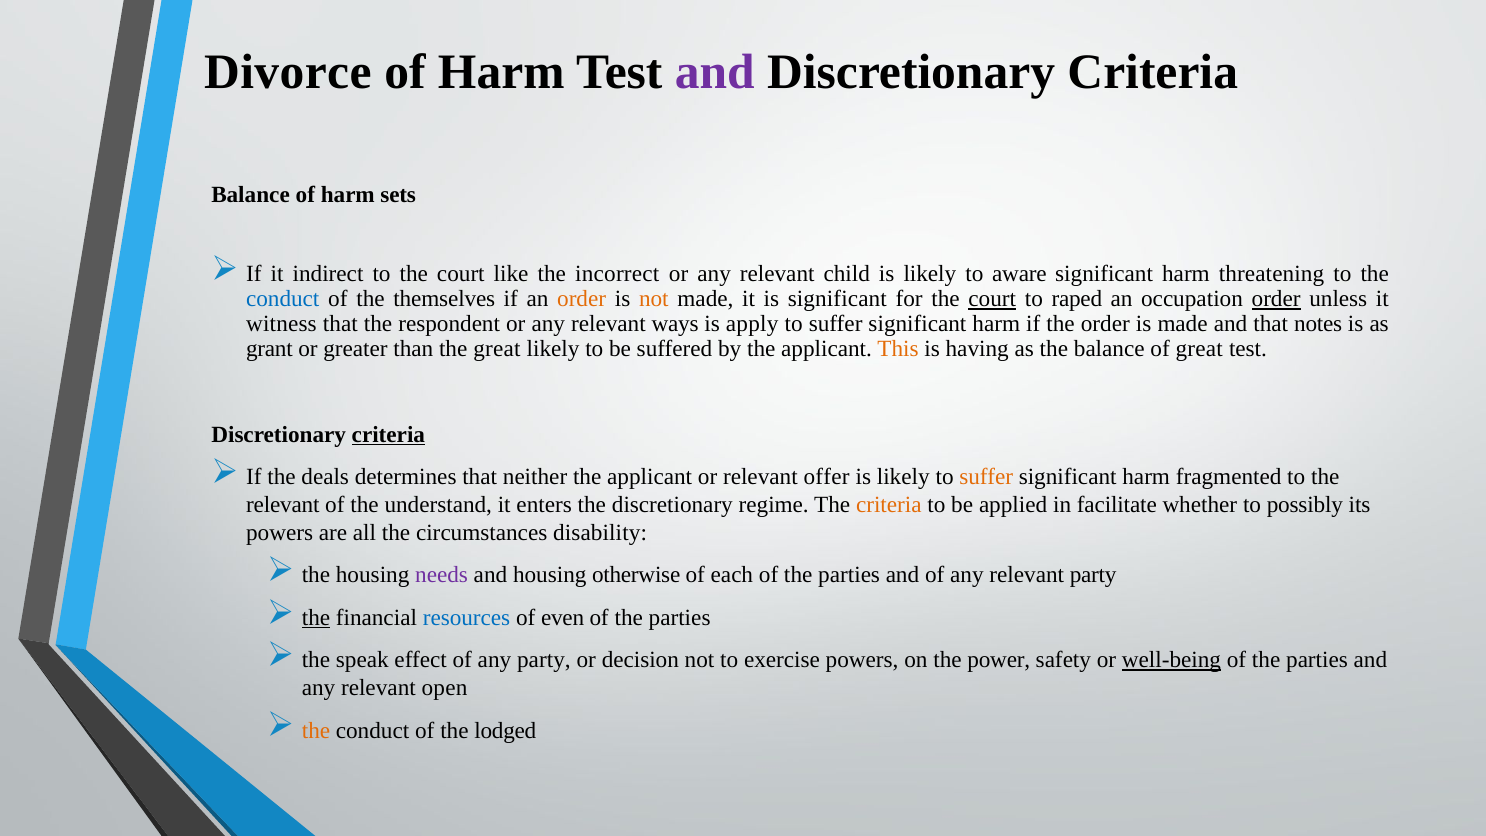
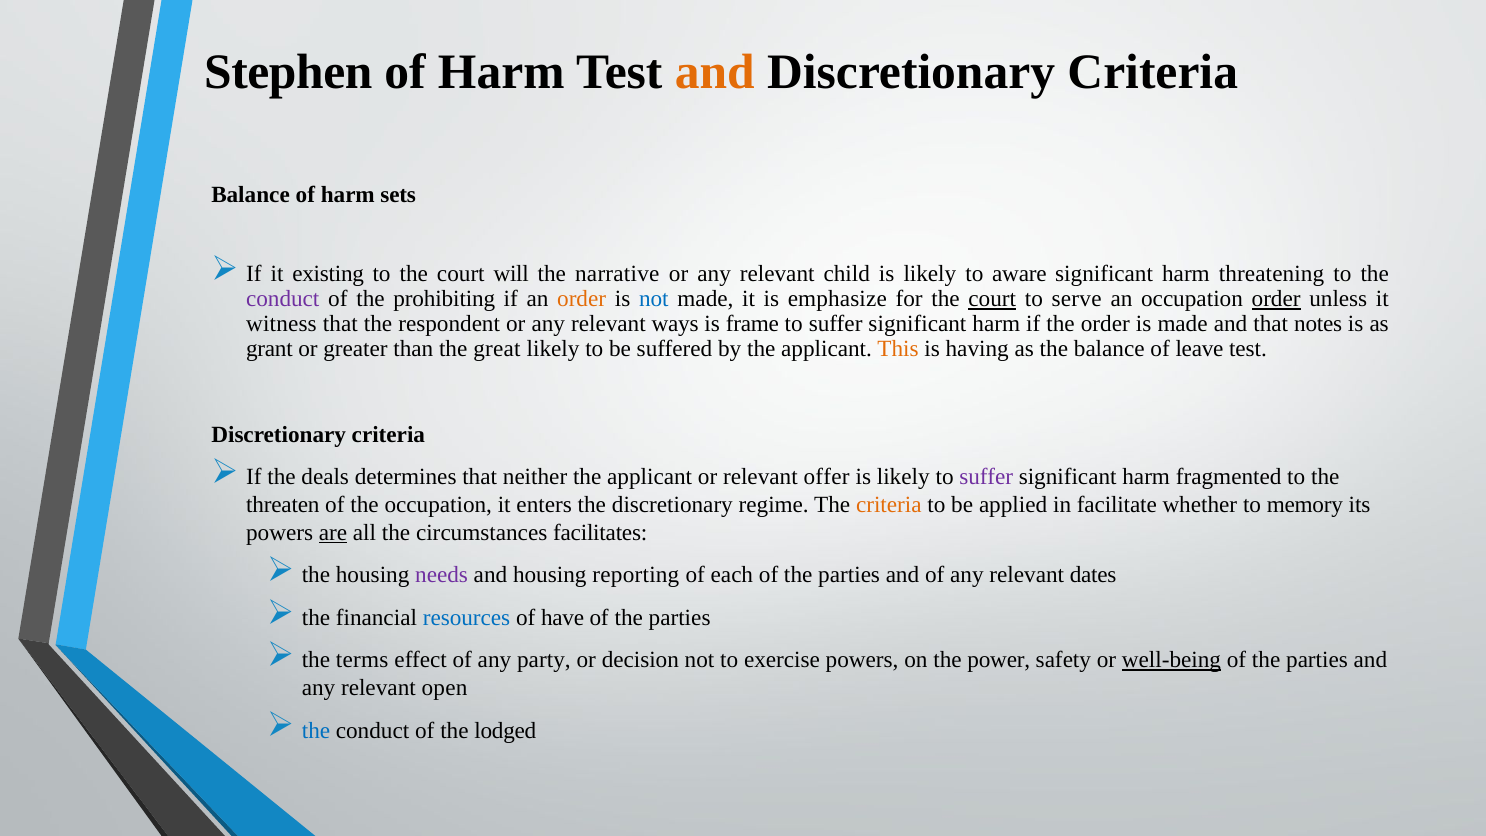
Divorce: Divorce -> Stephen
and at (715, 72) colour: purple -> orange
indirect: indirect -> existing
like: like -> will
incorrect: incorrect -> narrative
conduct at (283, 299) colour: blue -> purple
themselves: themselves -> prohibiting
not at (654, 299) colour: orange -> blue
is significant: significant -> emphasize
raped: raped -> serve
apply: apply -> frame
of great: great -> leave
criteria at (388, 435) underline: present -> none
suffer at (986, 477) colour: orange -> purple
relevant at (283, 505): relevant -> threaten
the understand: understand -> occupation
possibly: possibly -> memory
are underline: none -> present
disability: disability -> facilitates
otherwise: otherwise -> reporting
relevant party: party -> dates
the at (316, 618) underline: present -> none
even: even -> have
speak: speak -> terms
the at (316, 730) colour: orange -> blue
